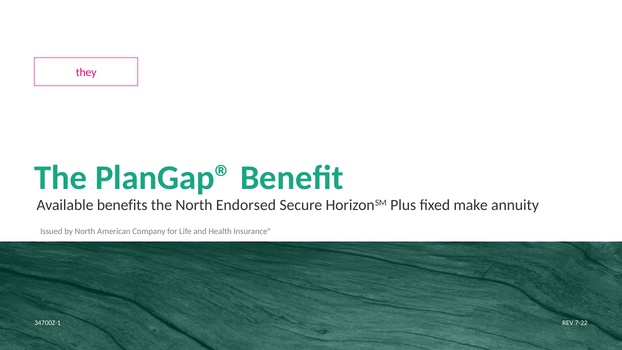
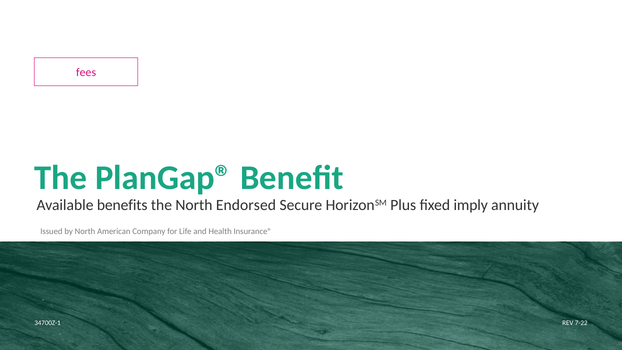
they: they -> fees
make: make -> imply
